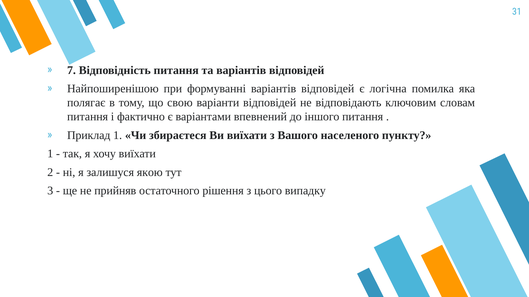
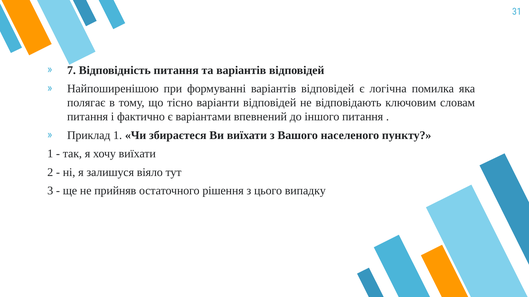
свою: свою -> тісно
якою: якою -> віяло
